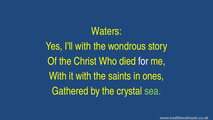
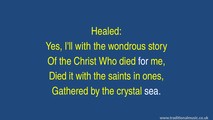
Waters: Waters -> Healed
With at (58, 76): With -> Died
sea colour: light green -> white
